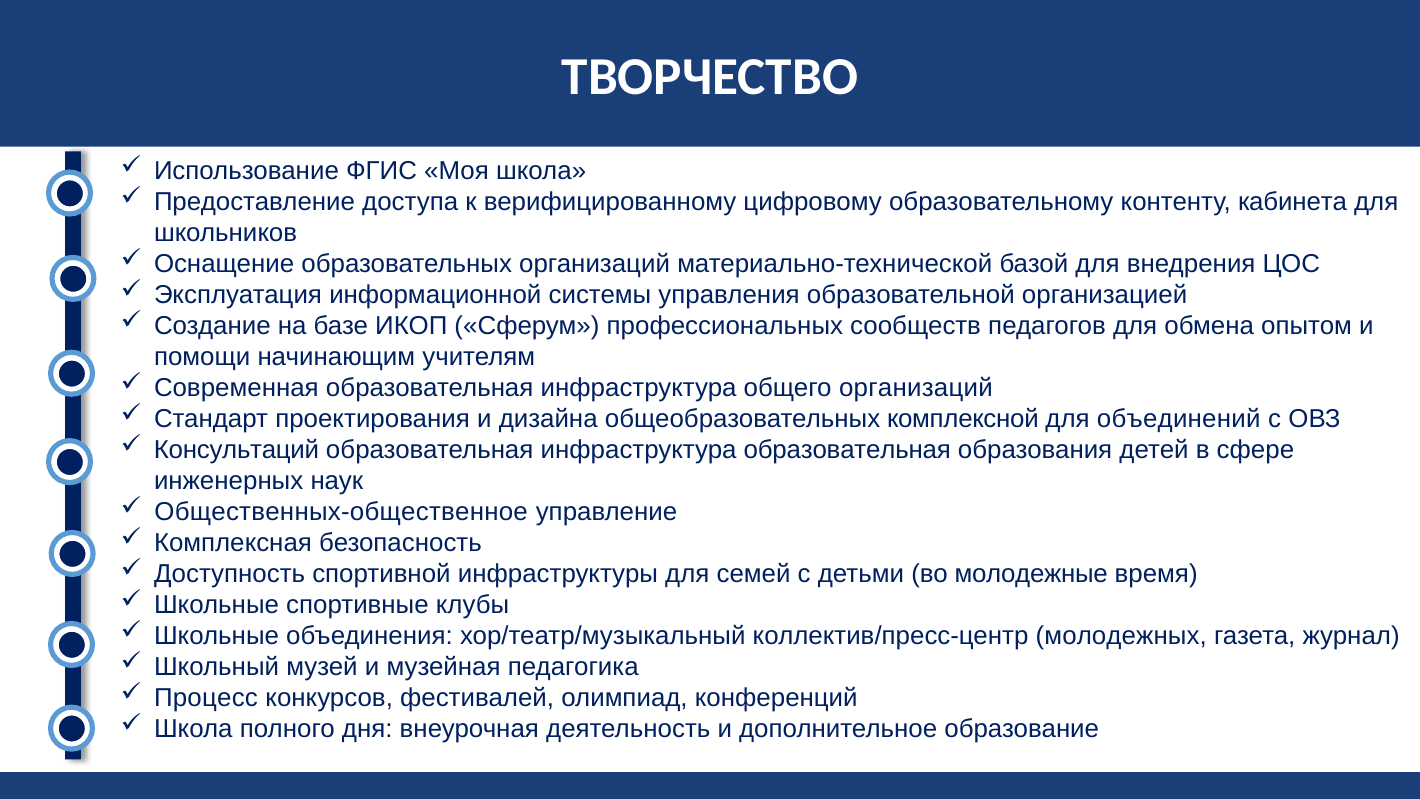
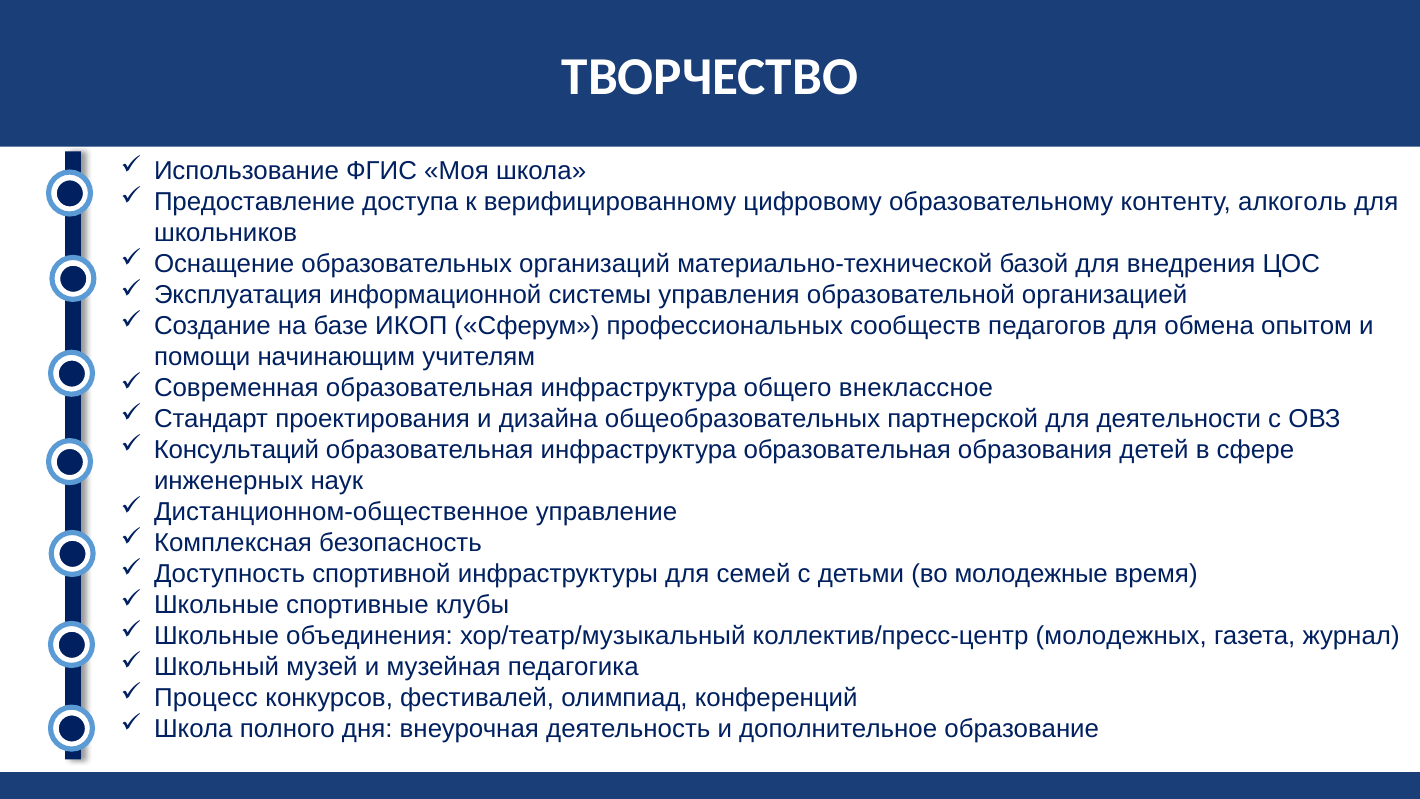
кабинета: кабинета -> алкоголь
общего организаций: организаций -> внеклассное
комплексной: комплексной -> партнерской
объединений: объединений -> деятельности
Общественных-общественное: Общественных-общественное -> Дистанционном-общественное
